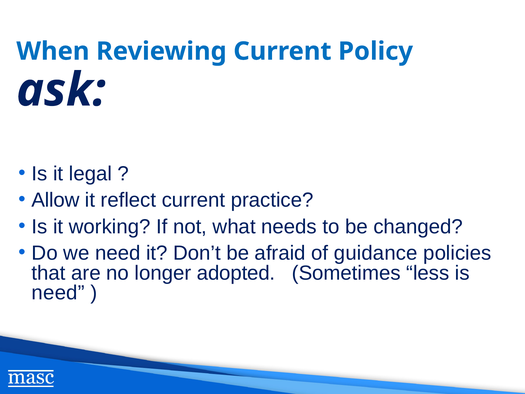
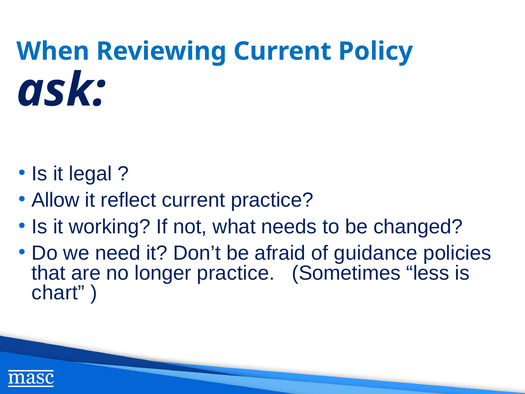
longer adopted: adopted -> practice
need at (58, 293): need -> chart
